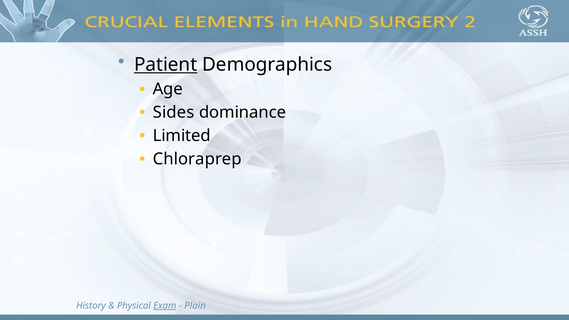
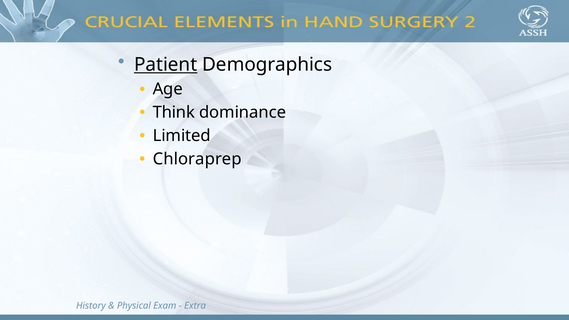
Sides: Sides -> Think
Exam underline: present -> none
Plain: Plain -> Extra
